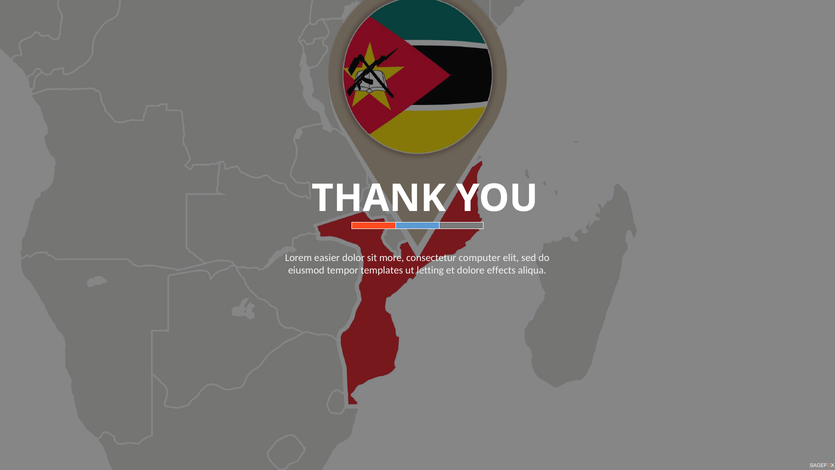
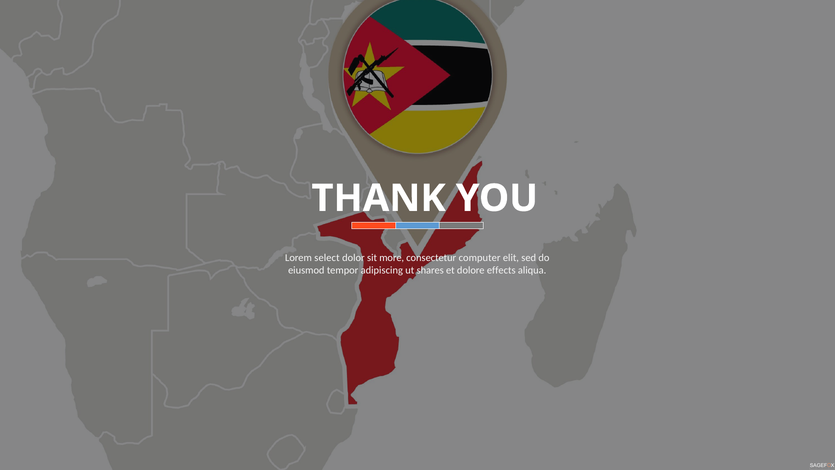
easier: easier -> select
templates: templates -> adipiscing
letting: letting -> shares
